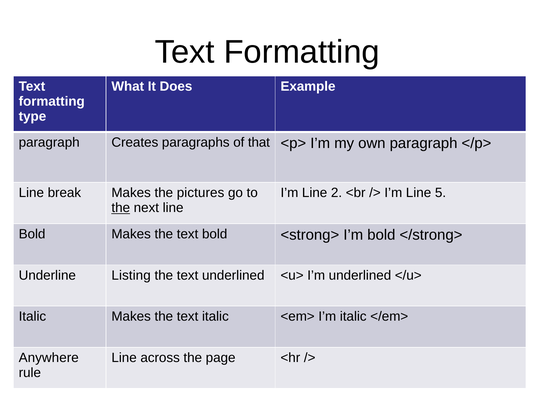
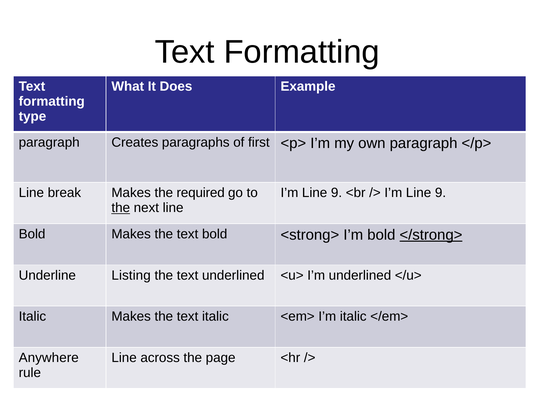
that: that -> first
pictures: pictures -> required
2 at (337, 192): 2 -> 9
5 at (440, 192): 5 -> 9
</strong> underline: none -> present
